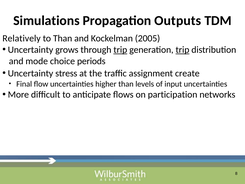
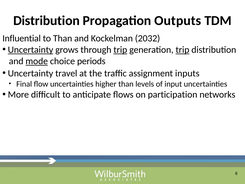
Simulations at (46, 21): Simulations -> Distribution
Relatively: Relatively -> Influential
2005: 2005 -> 2032
Uncertainty at (31, 50) underline: none -> present
mode underline: none -> present
stress: stress -> travel
create: create -> inputs
